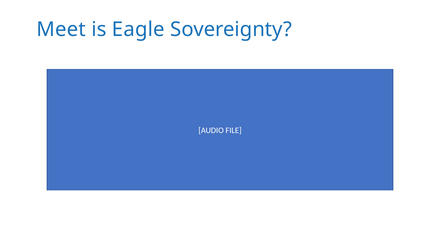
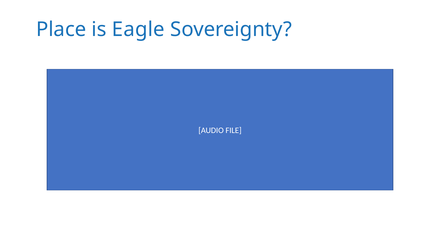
Meet: Meet -> Place
